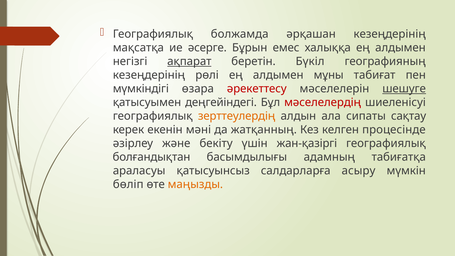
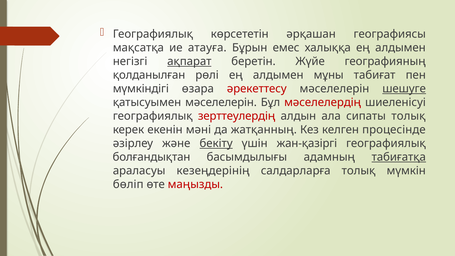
болжамда: болжамда -> көрсететін
әрқашан кезеңдерінің: кезеңдерінің -> географиясы
әсерге: әсерге -> атауға
Бүкіл: Бүкіл -> Жүйе
кезеңдерінің at (149, 75): кезеңдерінің -> қолданылған
қатысуымен деңгейіндегі: деңгейіндегі -> мәселелерін
зерттеулердің colour: orange -> red
сипаты сақтау: сақтау -> толық
бекіту underline: none -> present
табиғатқа underline: none -> present
қатысуынсыз: қатысуынсыз -> кезеңдерінің
салдарларға асыру: асыру -> толық
маңызды colour: orange -> red
